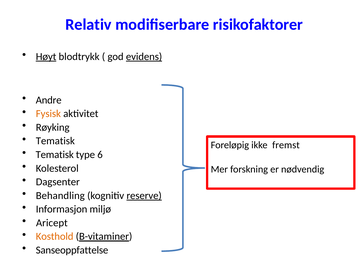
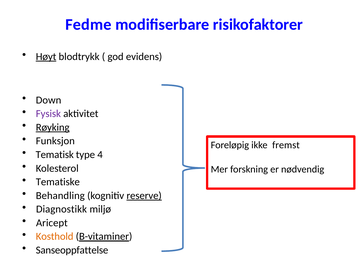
Relativ: Relativ -> Fedme
evidens underline: present -> none
Andre: Andre -> Down
Fysisk colour: orange -> purple
Røyking underline: none -> present
Tematisk at (55, 141): Tematisk -> Funksjon
6: 6 -> 4
Dagsenter: Dagsenter -> Tematiske
Informasjon: Informasjon -> Diagnostikk
